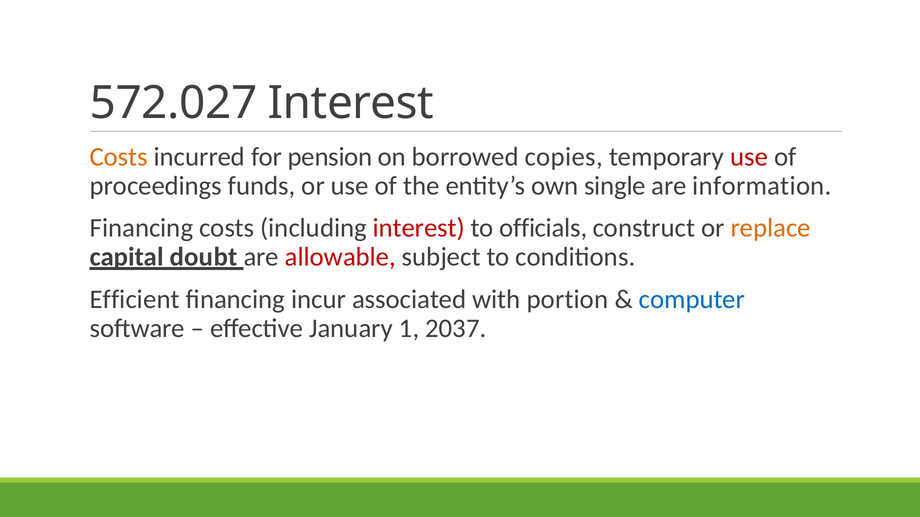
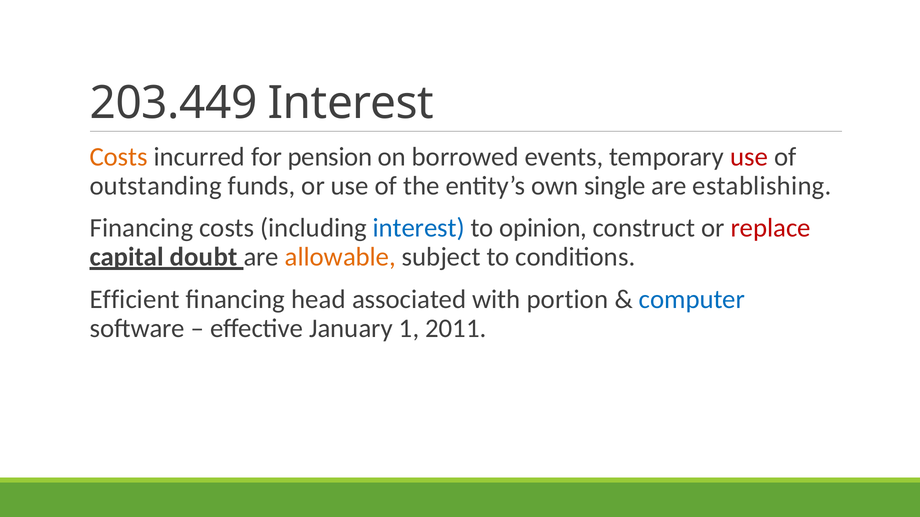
572.027: 572.027 -> 203.449
copies: copies -> events
proceedings: proceedings -> outstanding
information: information -> establishing
interest at (419, 228) colour: red -> blue
officials: officials -> opinion
replace colour: orange -> red
allowable colour: red -> orange
incur: incur -> head
2037: 2037 -> 2011
